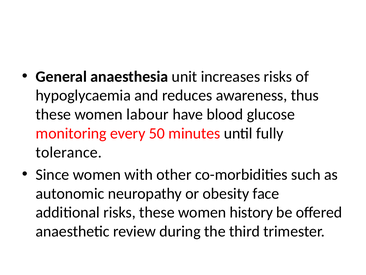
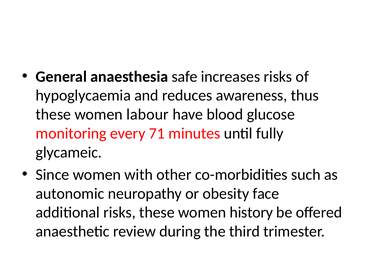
unit: unit -> safe
50: 50 -> 71
tolerance: tolerance -> glycameic
